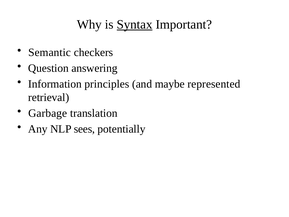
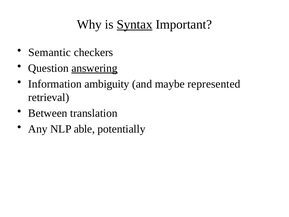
answering underline: none -> present
principles: principles -> ambiguity
Garbage: Garbage -> Between
sees: sees -> able
